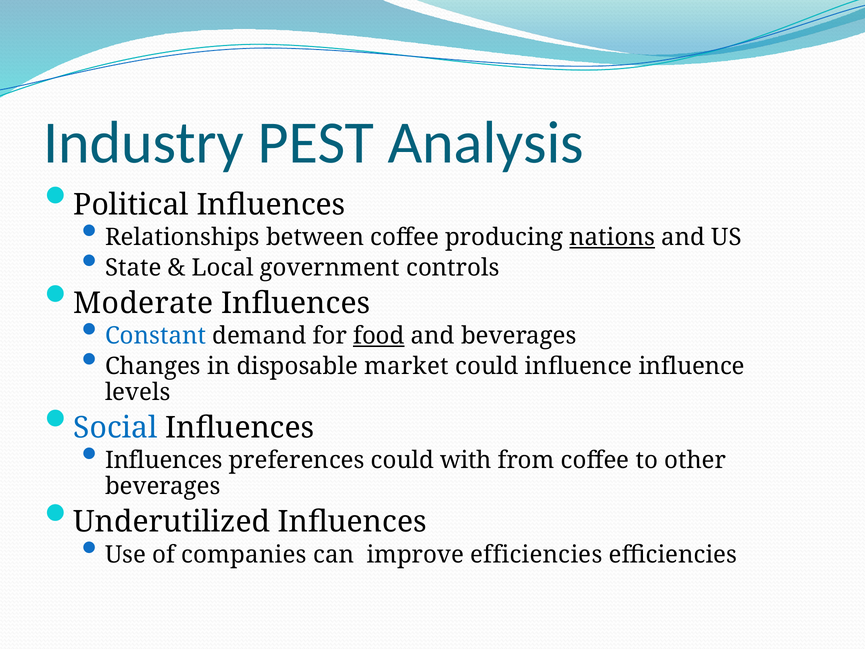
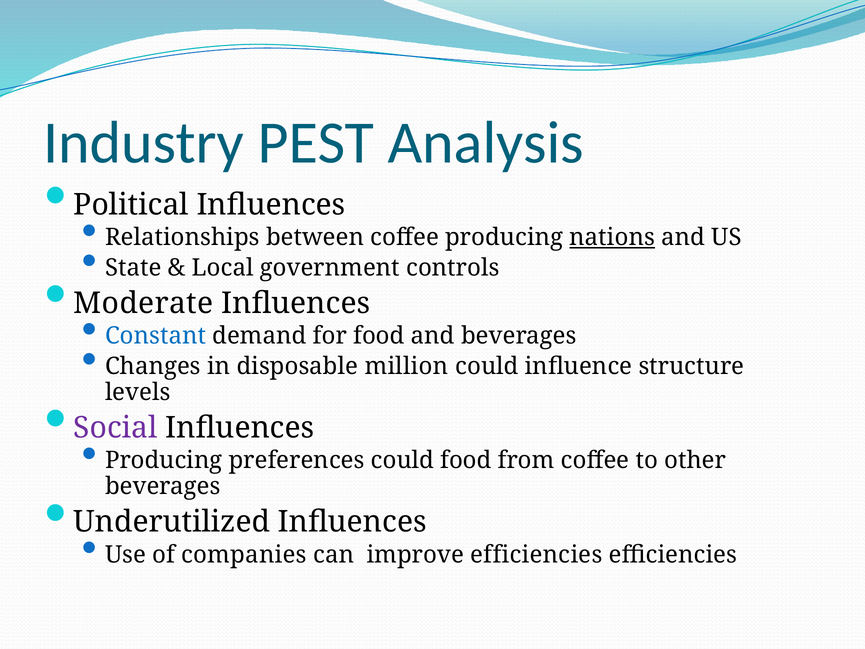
food at (379, 336) underline: present -> none
market: market -> million
influence influence: influence -> structure
Social colour: blue -> purple
Influences at (164, 460): Influences -> Producing
could with: with -> food
